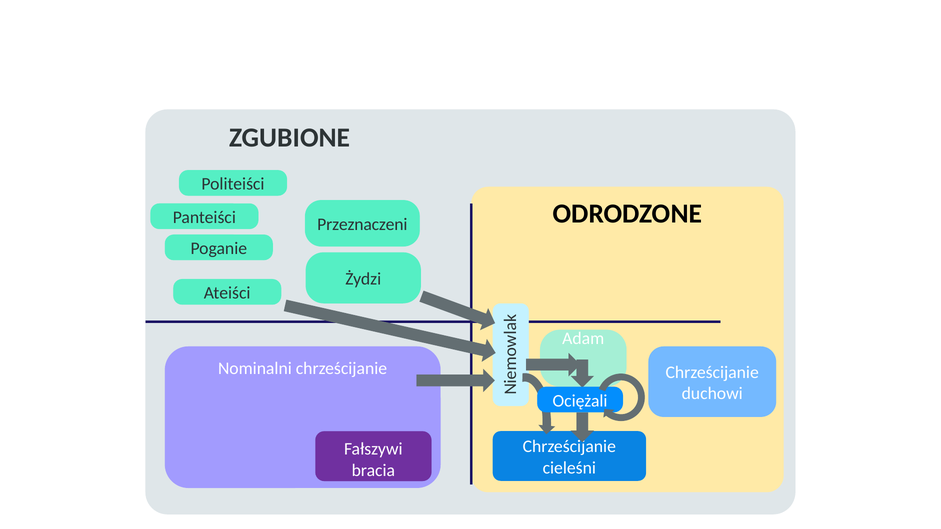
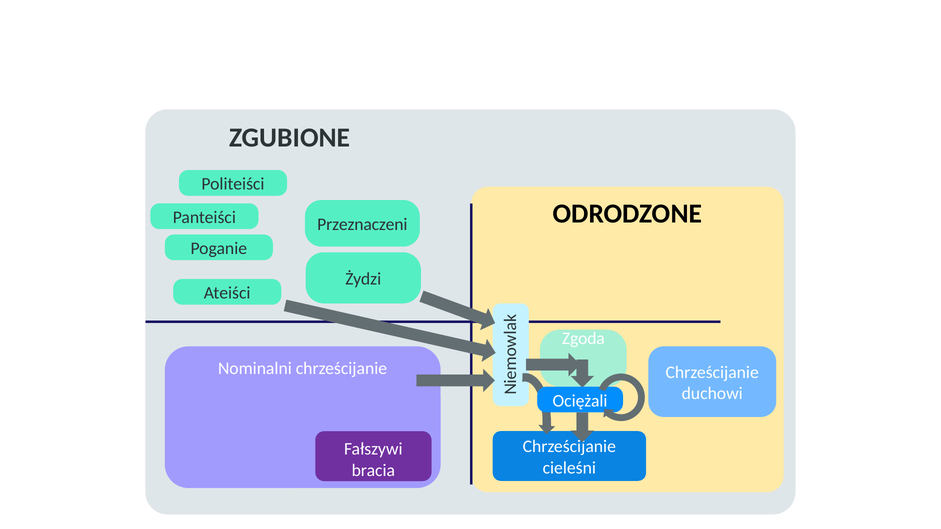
Adam: Adam -> Zgoda
